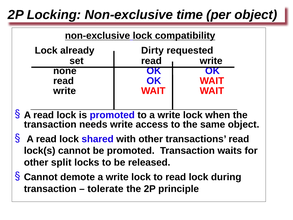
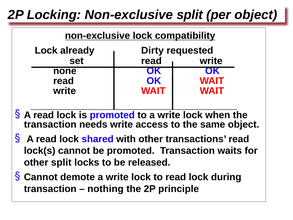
Non-exclusive time: time -> split
tolerate: tolerate -> nothing
